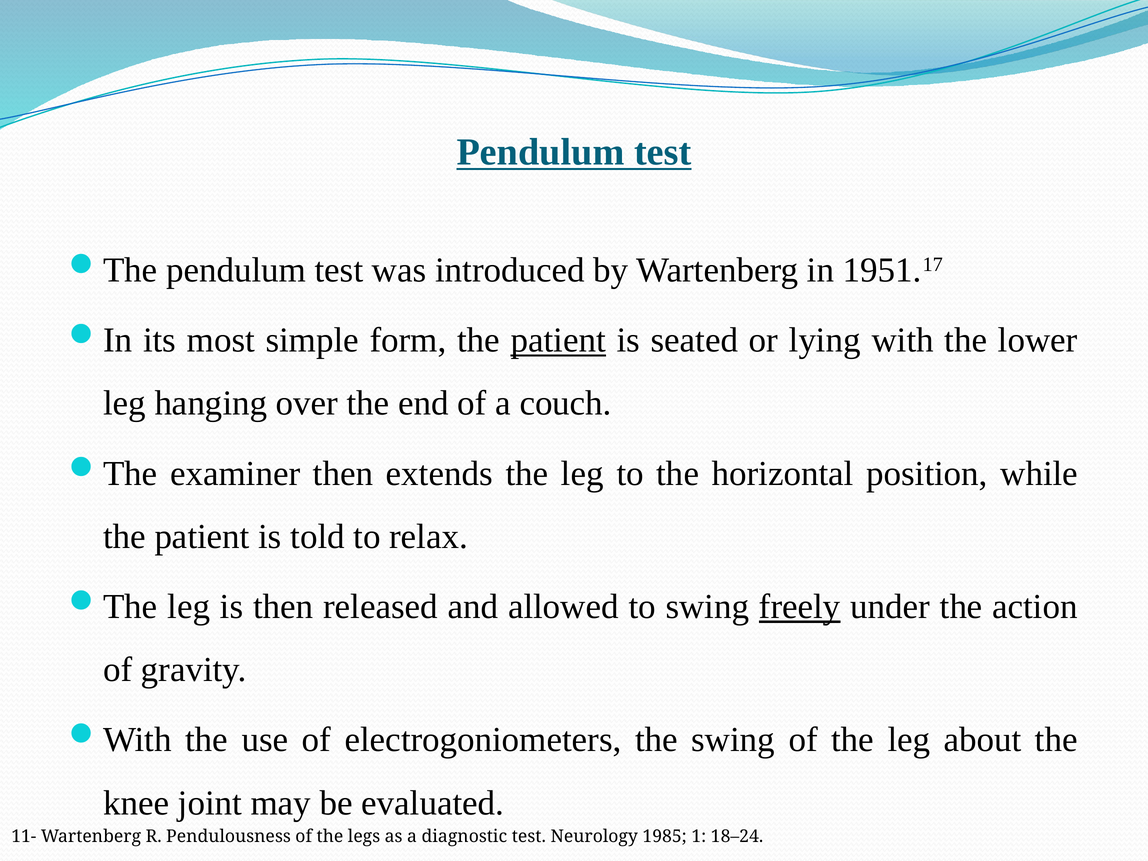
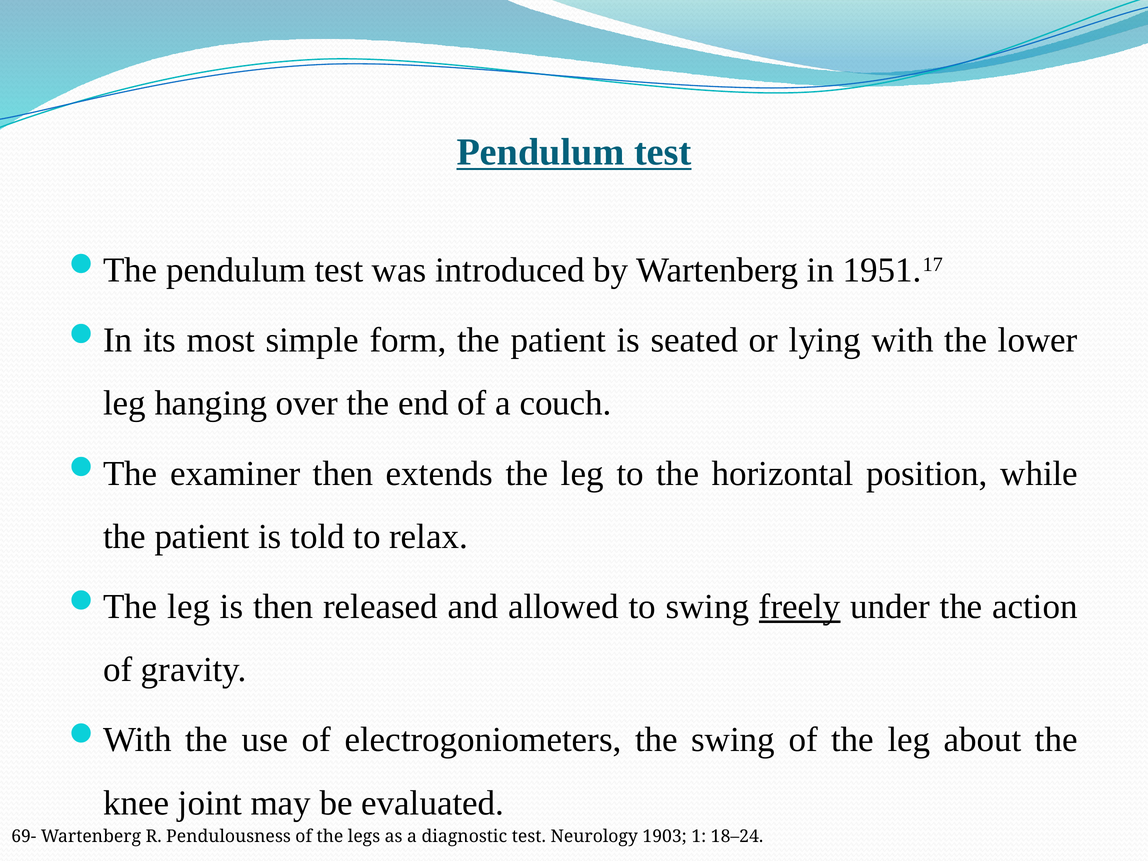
patient at (558, 340) underline: present -> none
11-: 11- -> 69-
1985: 1985 -> 1903
